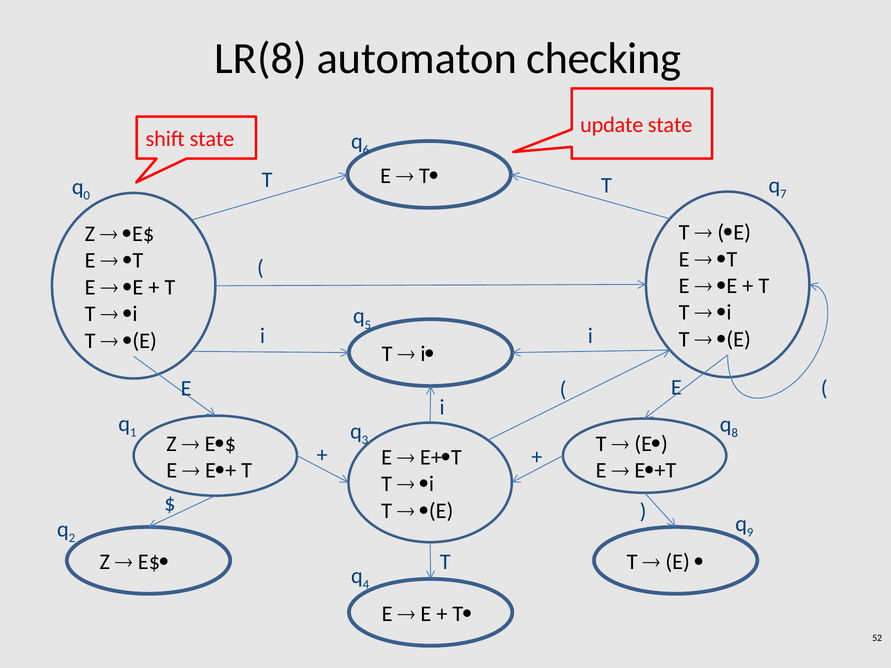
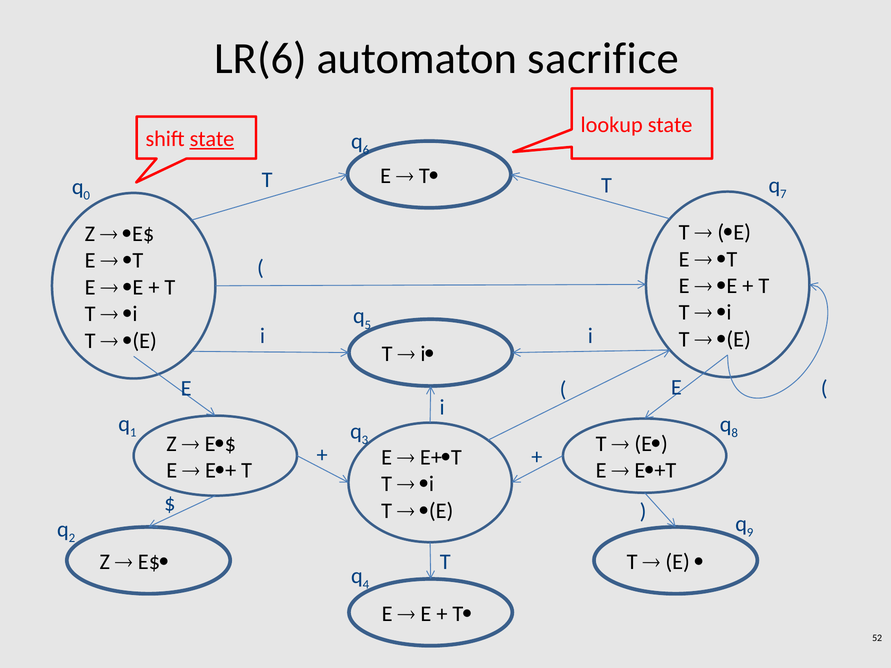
LR(8: LR(8 -> LR(6
checking: checking -> sacrifice
update: update -> lookup
state at (212, 139) underline: none -> present
